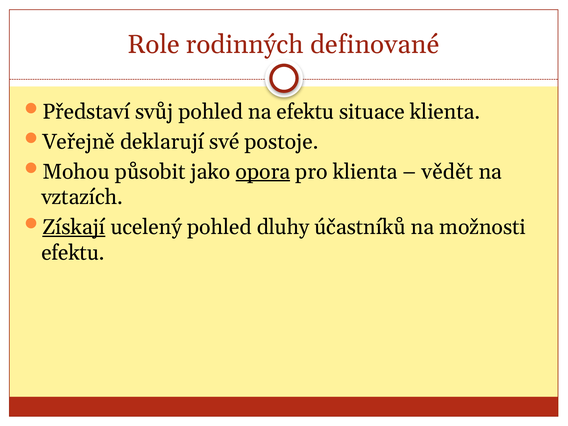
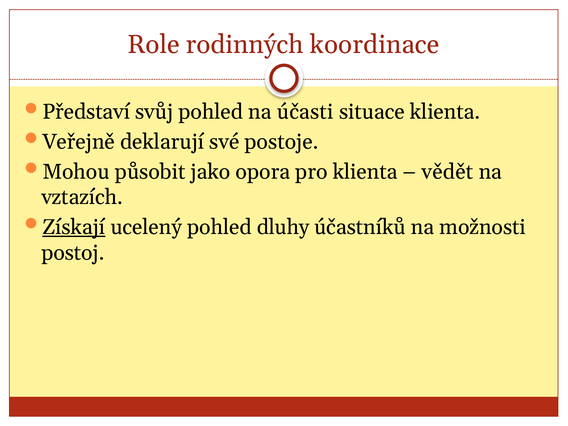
definované: definované -> koordinace
na efektu: efektu -> účasti
opora underline: present -> none
efektu at (73, 253): efektu -> postoj
